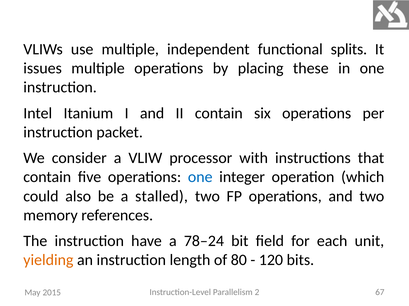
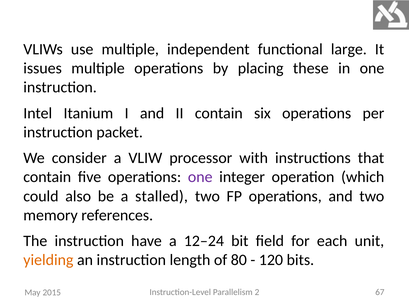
splits: splits -> large
one at (200, 177) colour: blue -> purple
78–24: 78–24 -> 12–24
